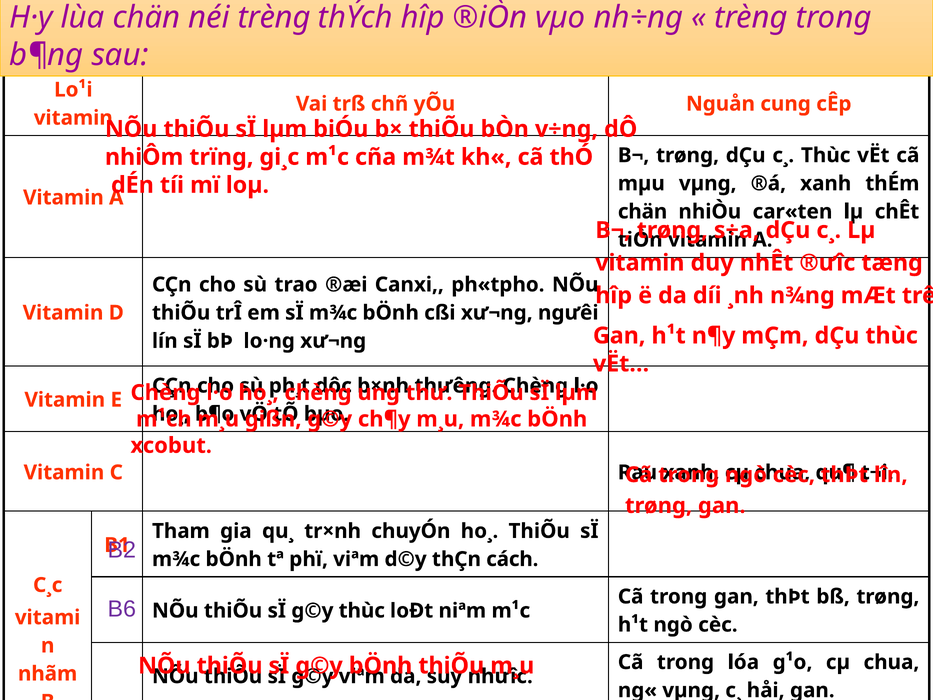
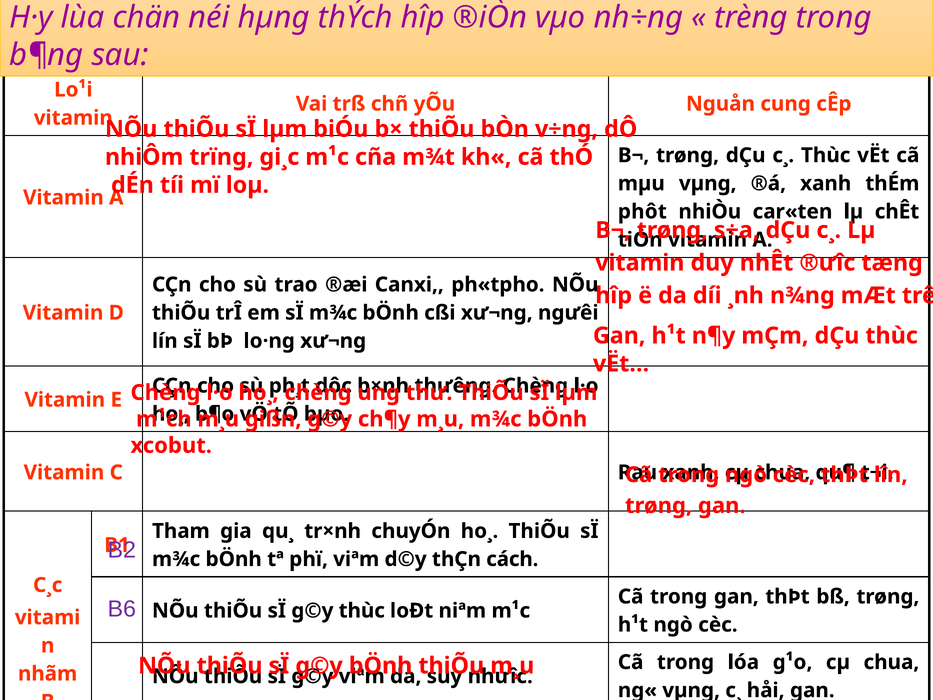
néi trèng: trèng -> hµng
chän at (643, 212): chän -> phôt
